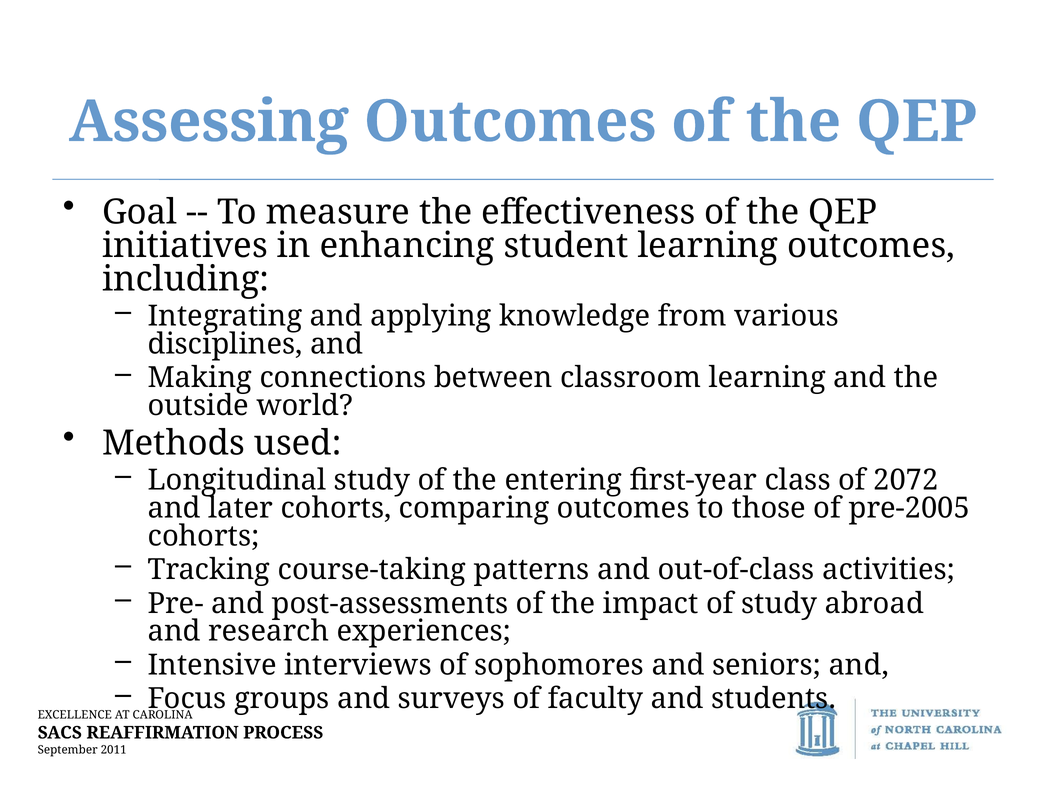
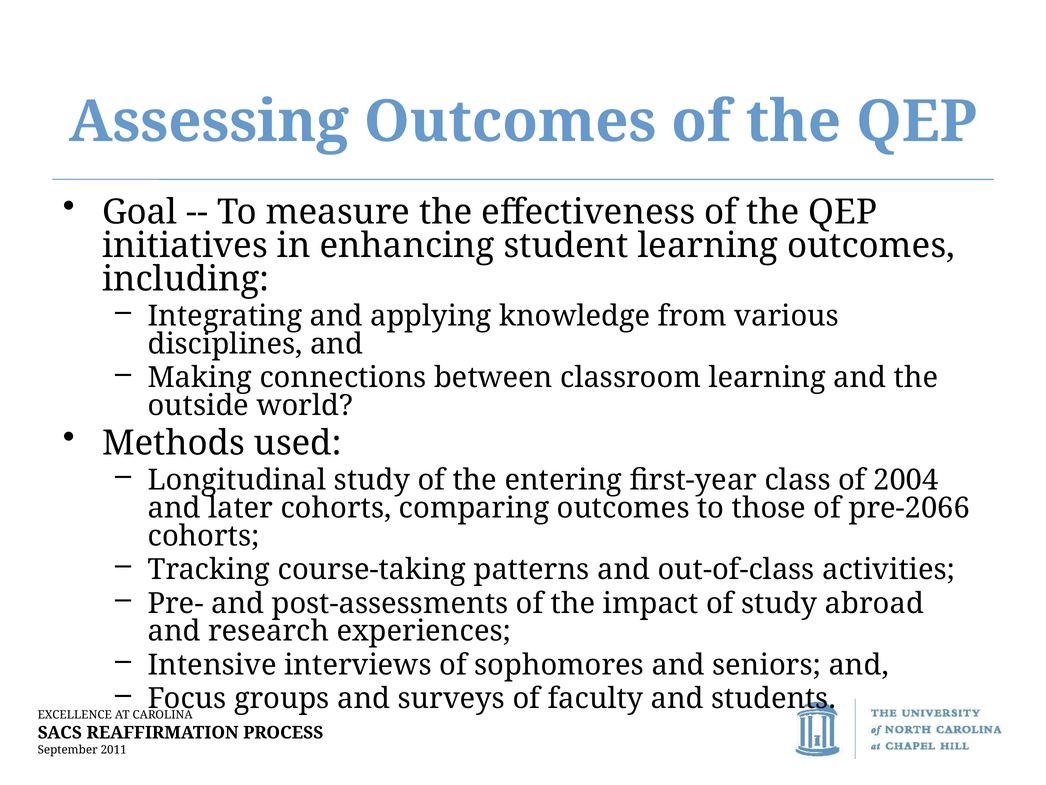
2072: 2072 -> 2004
pre-2005: pre-2005 -> pre-2066
